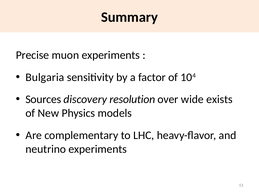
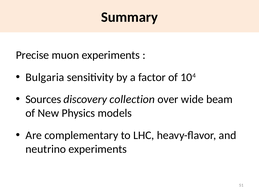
resolution: resolution -> collection
exists: exists -> beam
